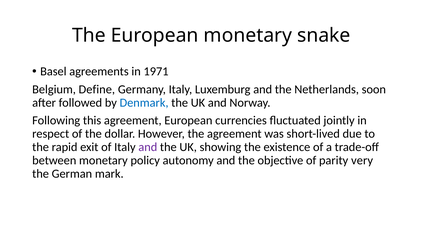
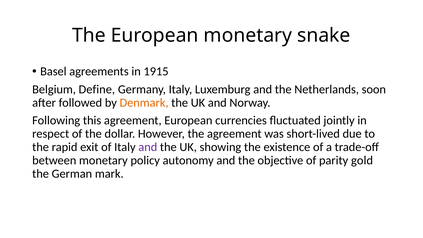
1971: 1971 -> 1915
Denmark colour: blue -> orange
very: very -> gold
